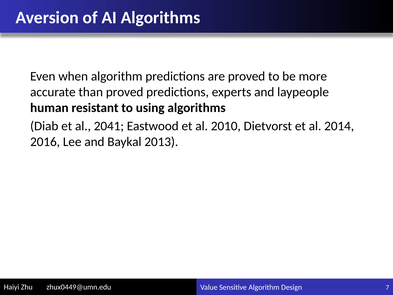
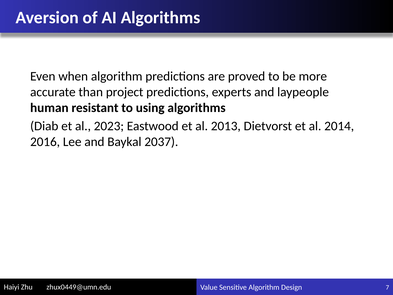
than proved: proved -> project
2041: 2041 -> 2023
2010: 2010 -> 2013
2013: 2013 -> 2037
